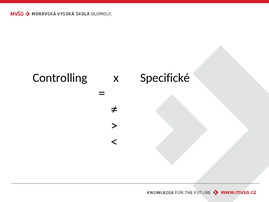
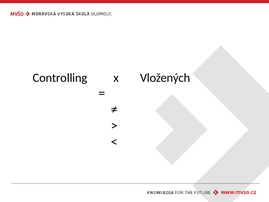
Specifické: Specifické -> Vložených
